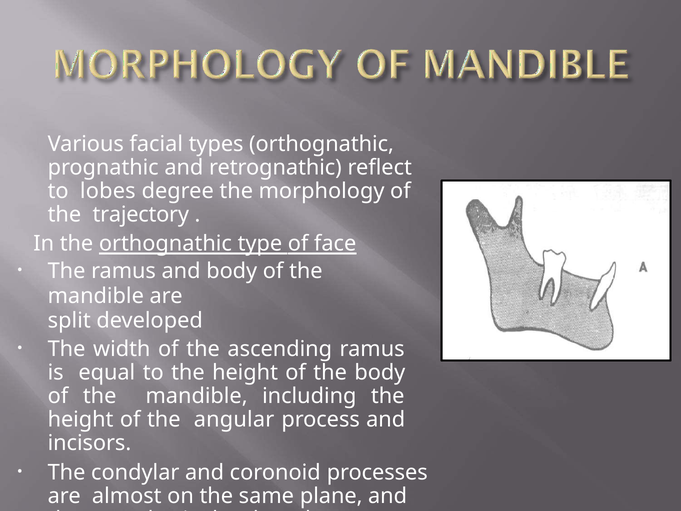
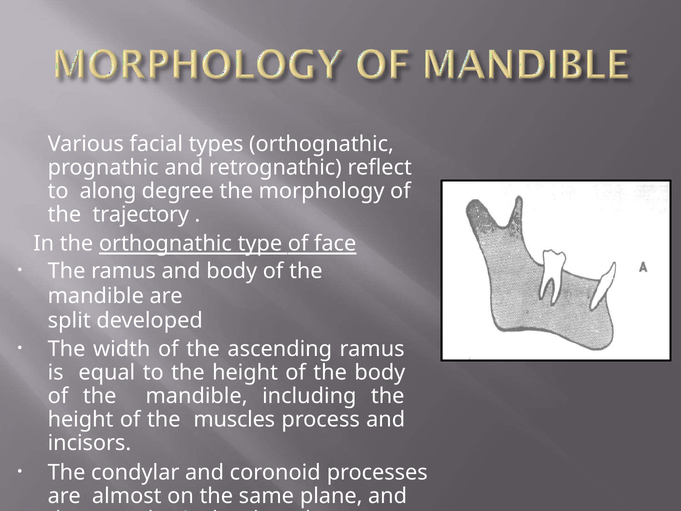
lobes: lobes -> along
angular: angular -> muscles
